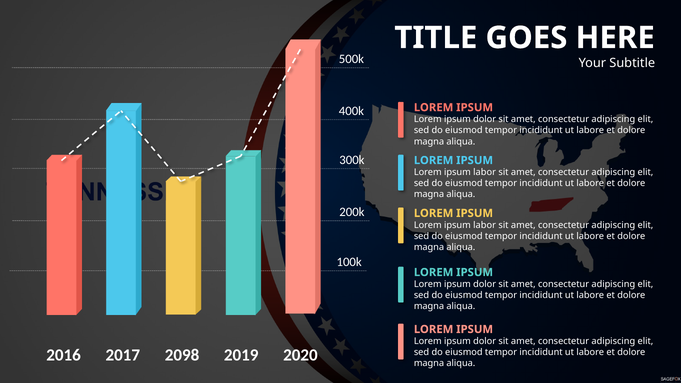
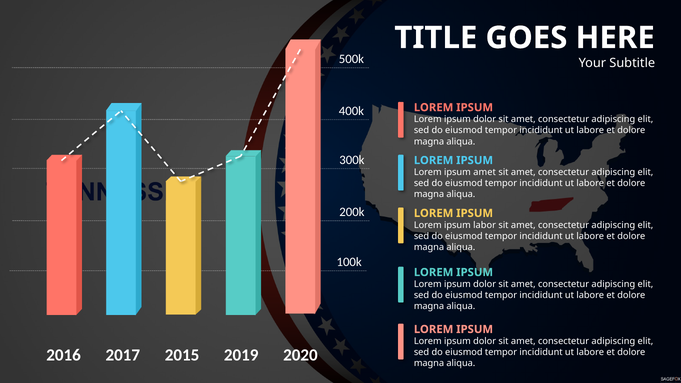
labor at (485, 172): labor -> amet
2098: 2098 -> 2015
